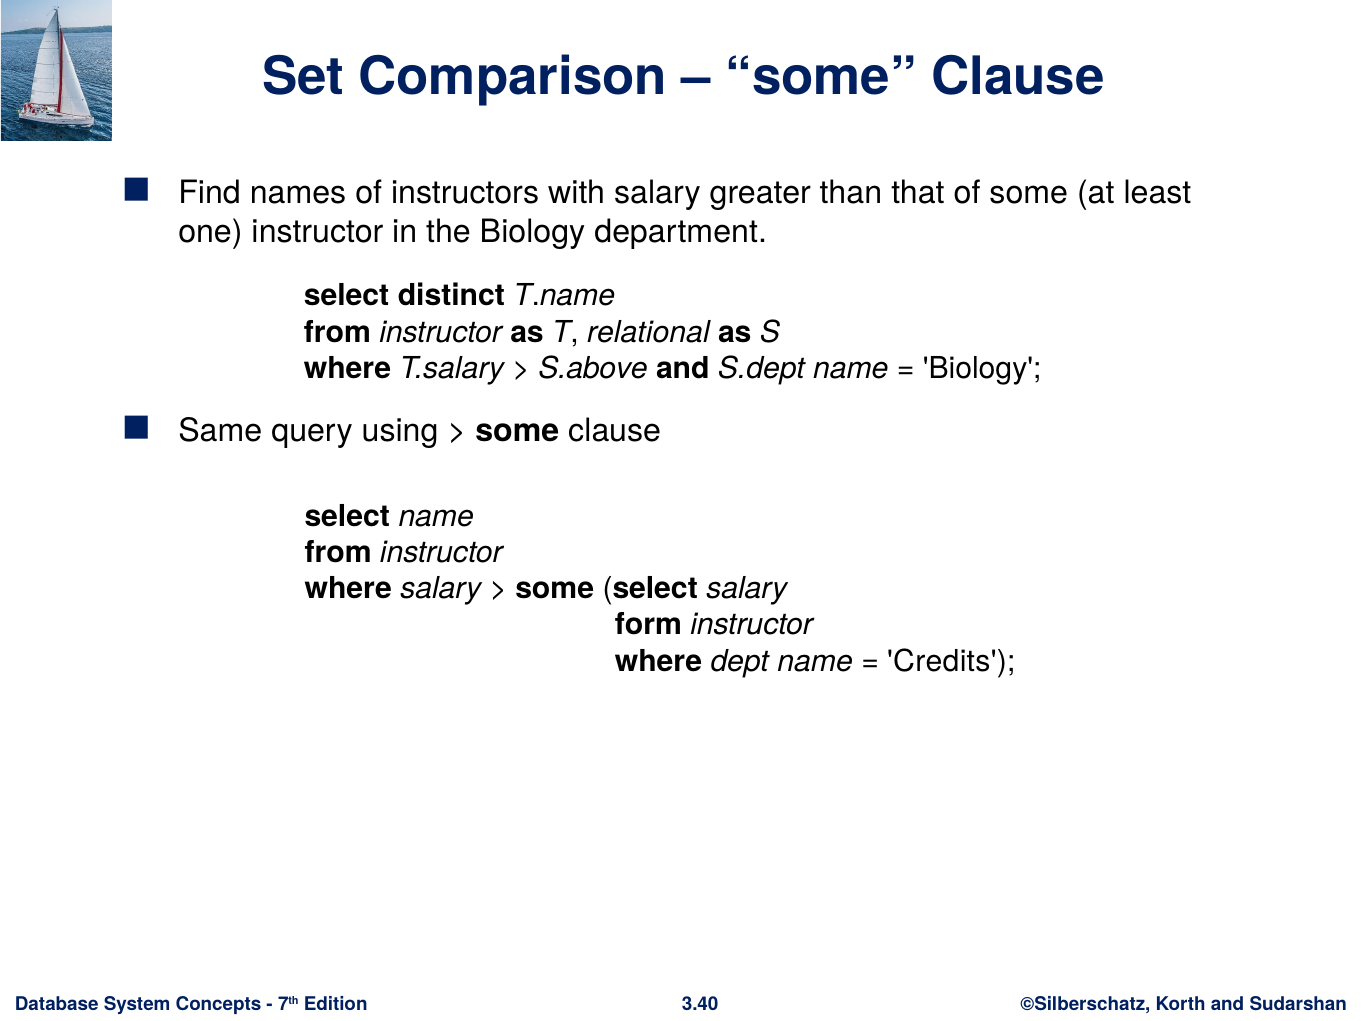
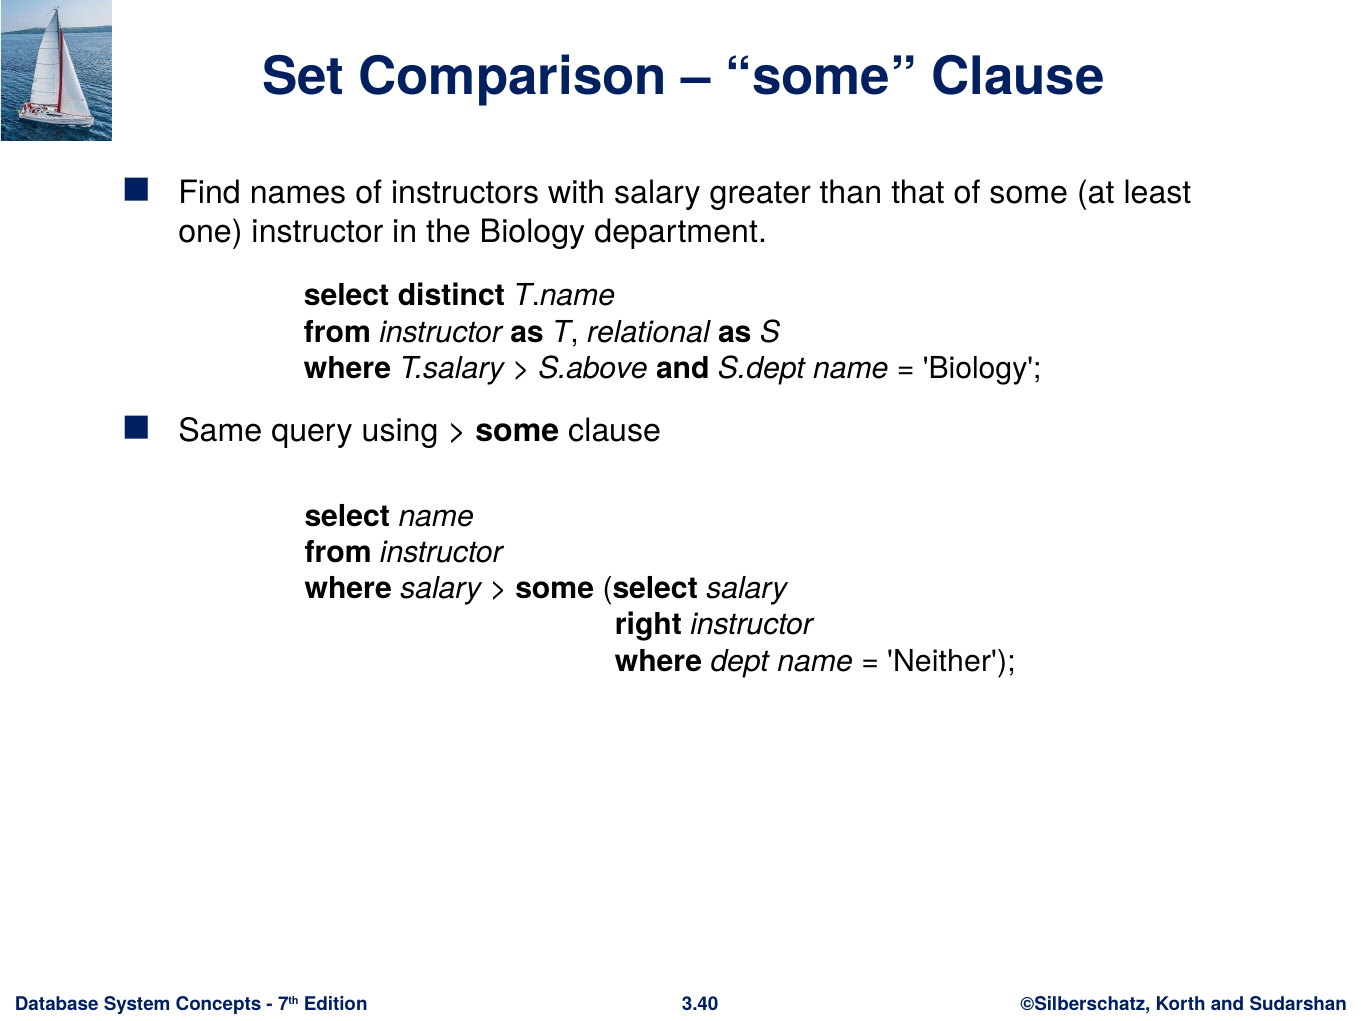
form: form -> right
Credits: Credits -> Neither
